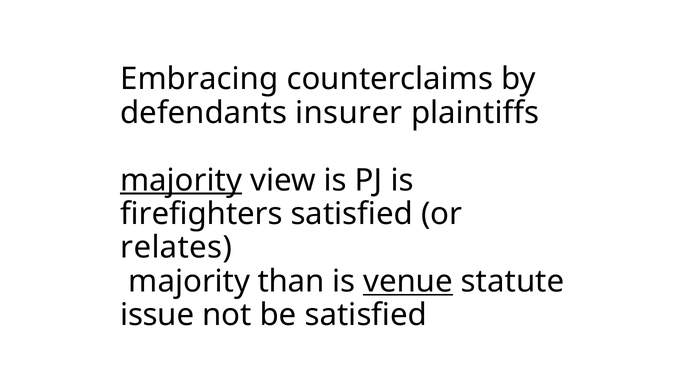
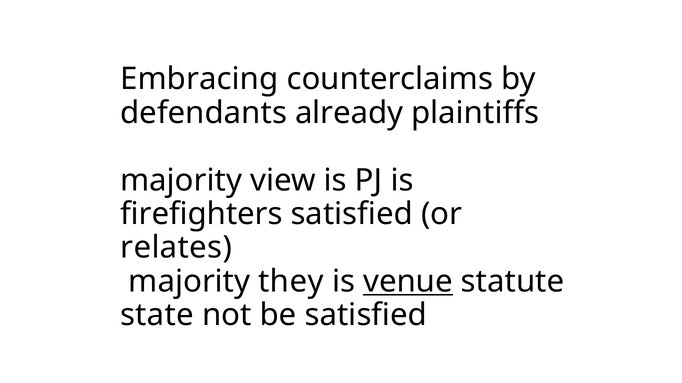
insurer: insurer -> already
majority at (181, 181) underline: present -> none
than: than -> they
issue: issue -> state
